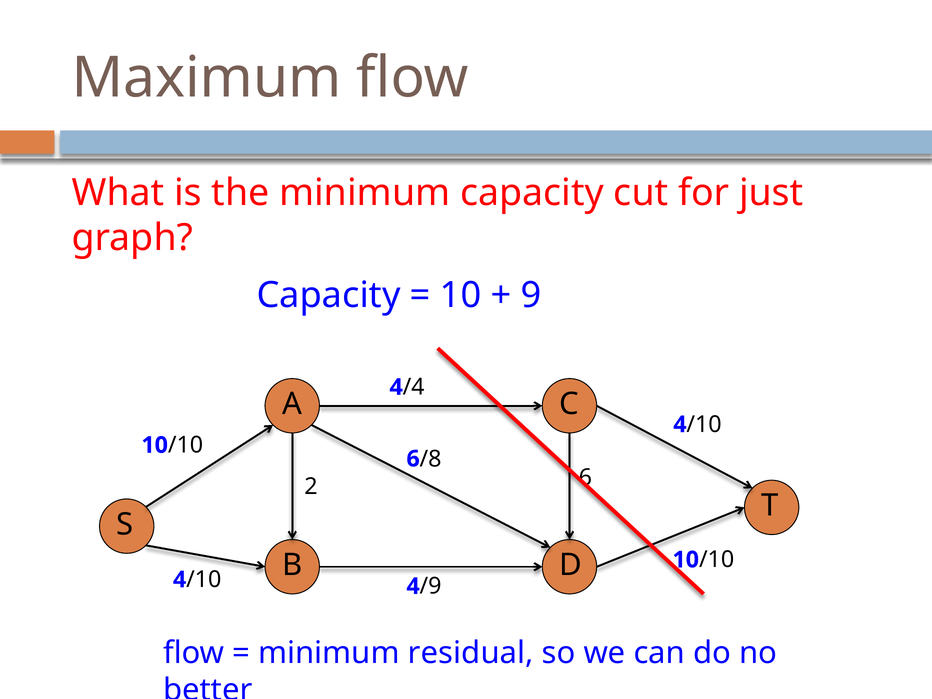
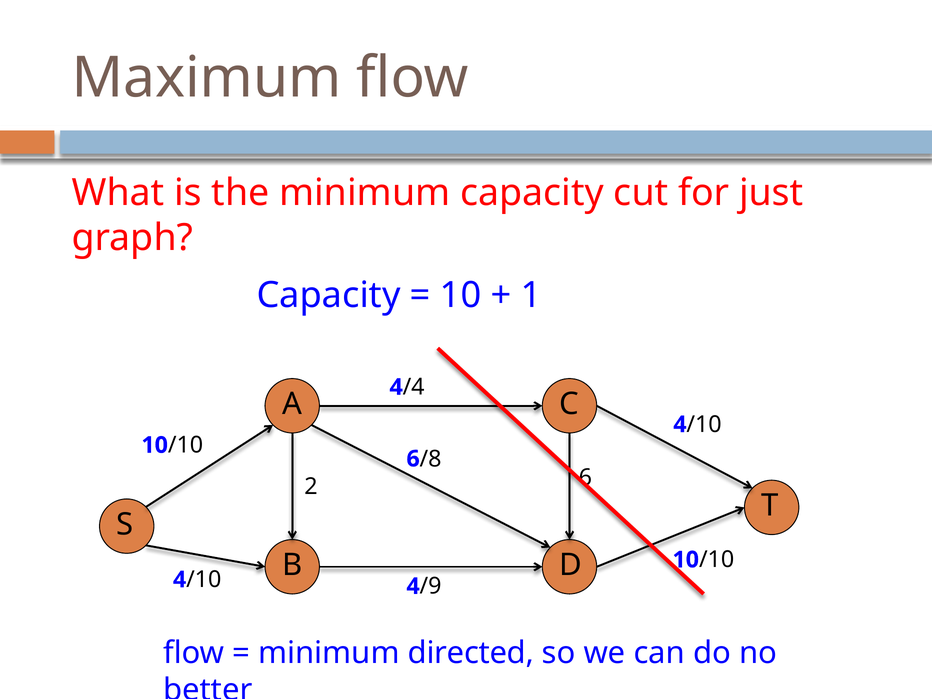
9: 9 -> 1
residual: residual -> directed
